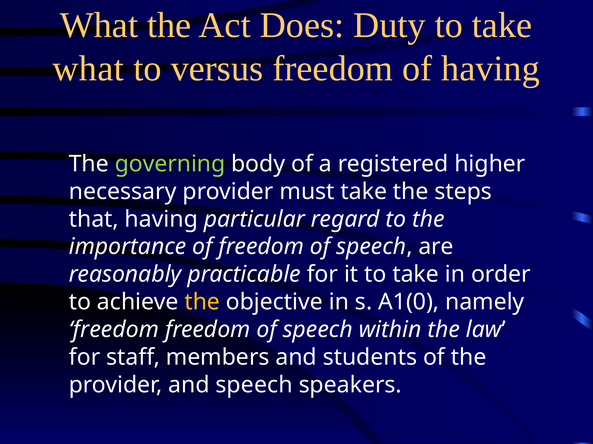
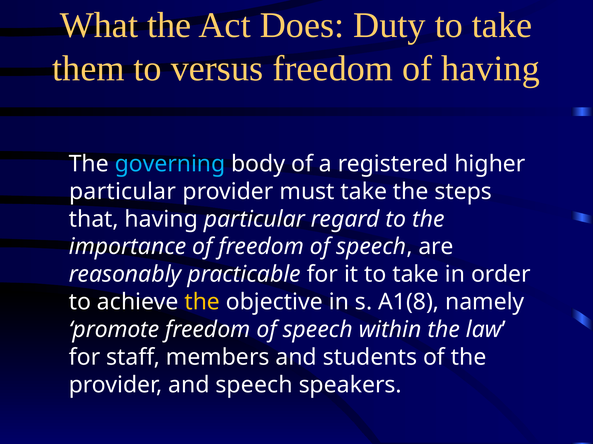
what at (88, 69): what -> them
governing colour: light green -> light blue
necessary at (123, 192): necessary -> particular
A1(0: A1(0 -> A1(8
freedom at (114, 330): freedom -> promote
